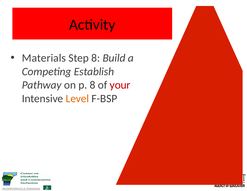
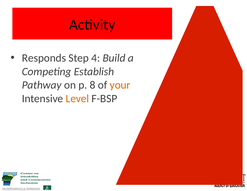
Materials: Materials -> Responds
Step 8: 8 -> 4
your colour: red -> orange
